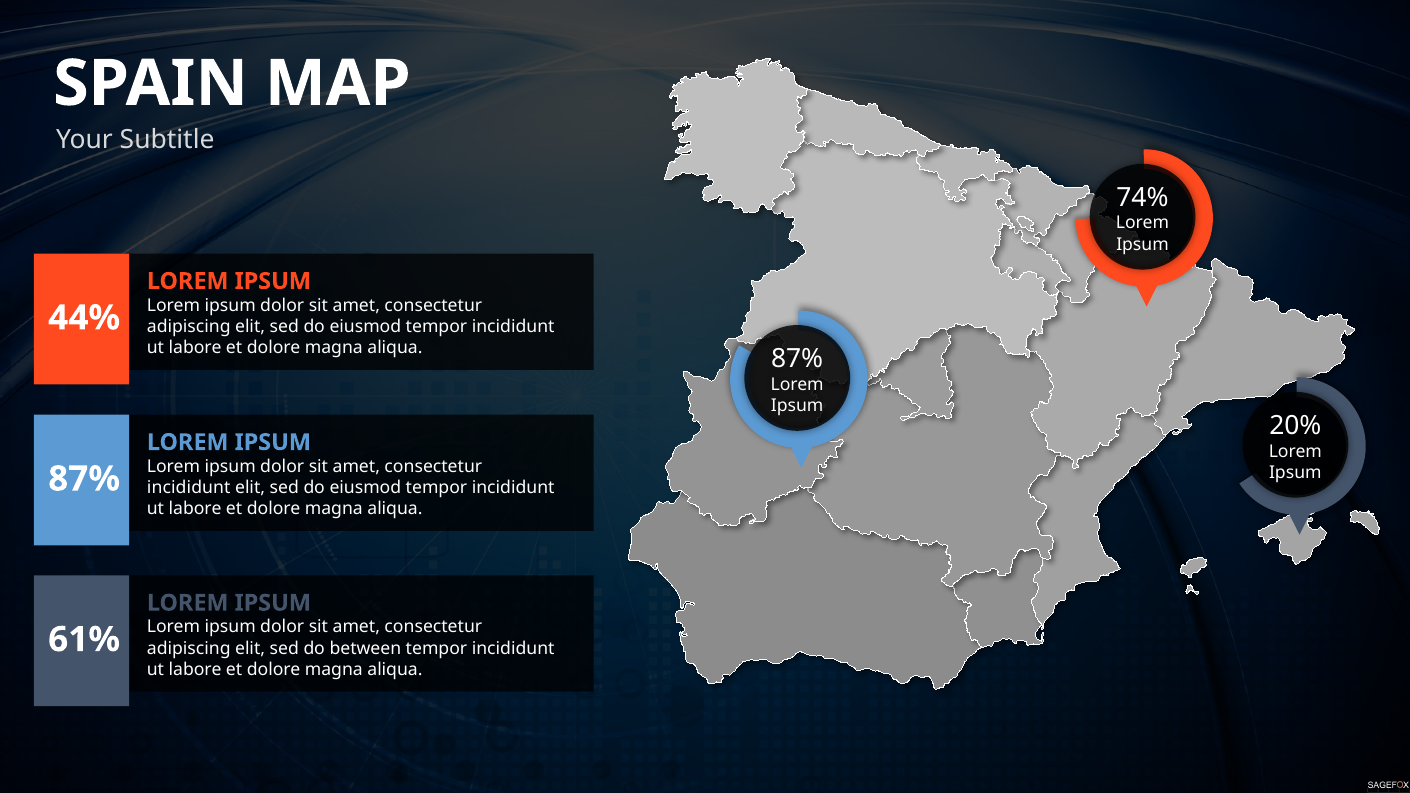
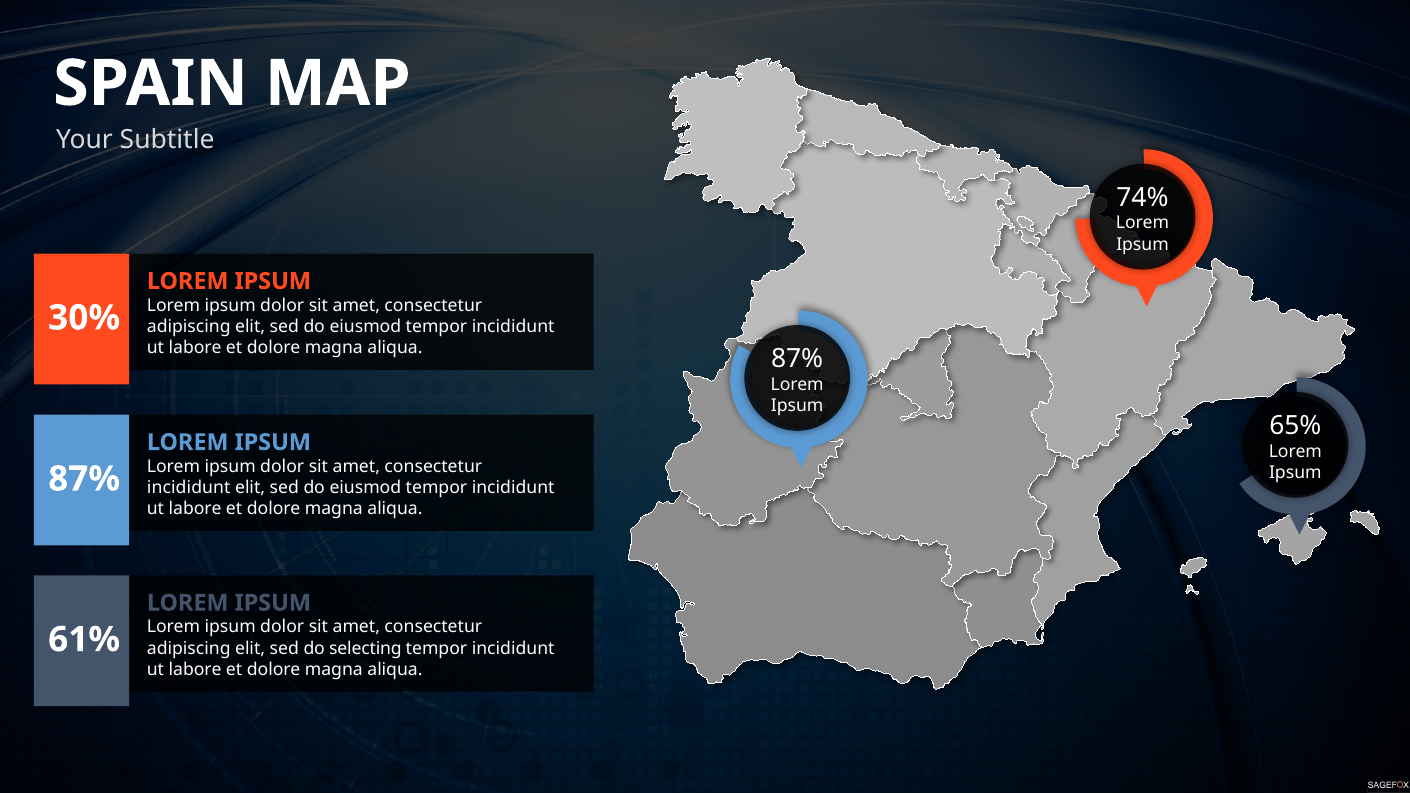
44%: 44% -> 30%
20%: 20% -> 65%
between: between -> selecting
